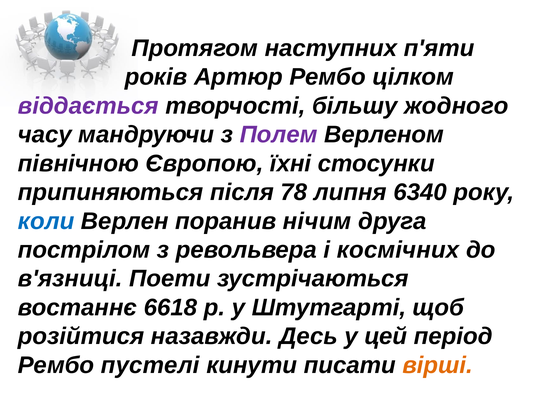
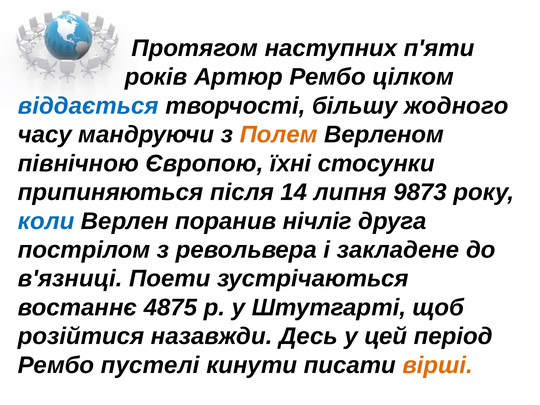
віддається colour: purple -> blue
Полем colour: purple -> orange
78: 78 -> 14
6340: 6340 -> 9873
нічим: нічим -> нічліг
космічних: космічних -> закладене
6618: 6618 -> 4875
